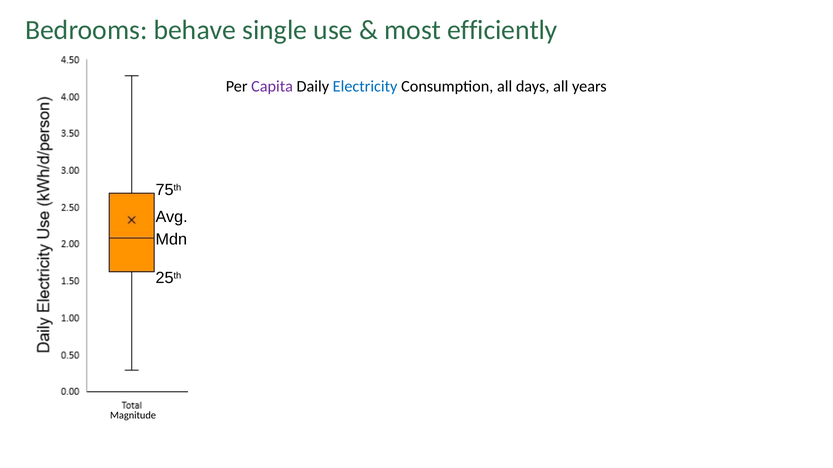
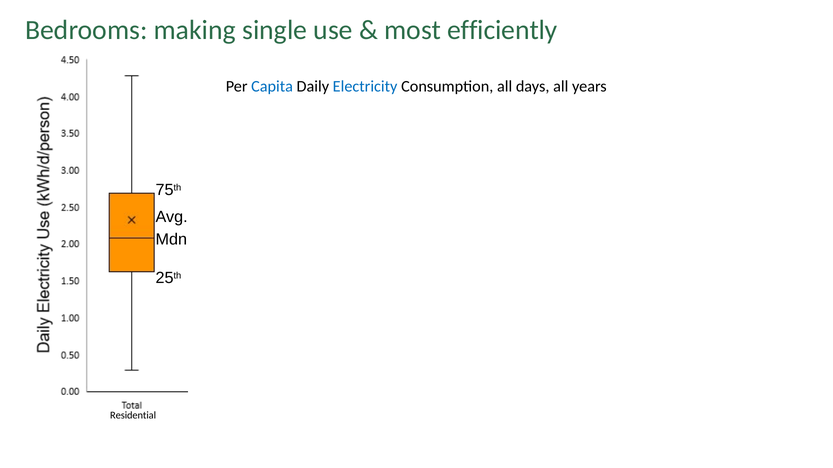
behave: behave -> making
Capita colour: purple -> blue
Magnitude: Magnitude -> Residential
